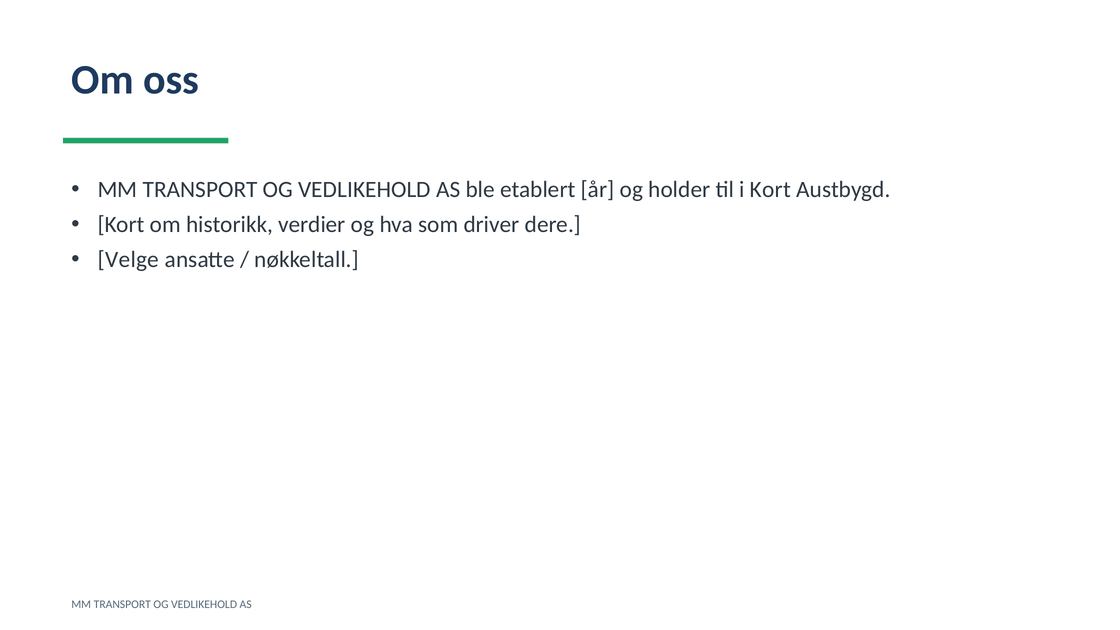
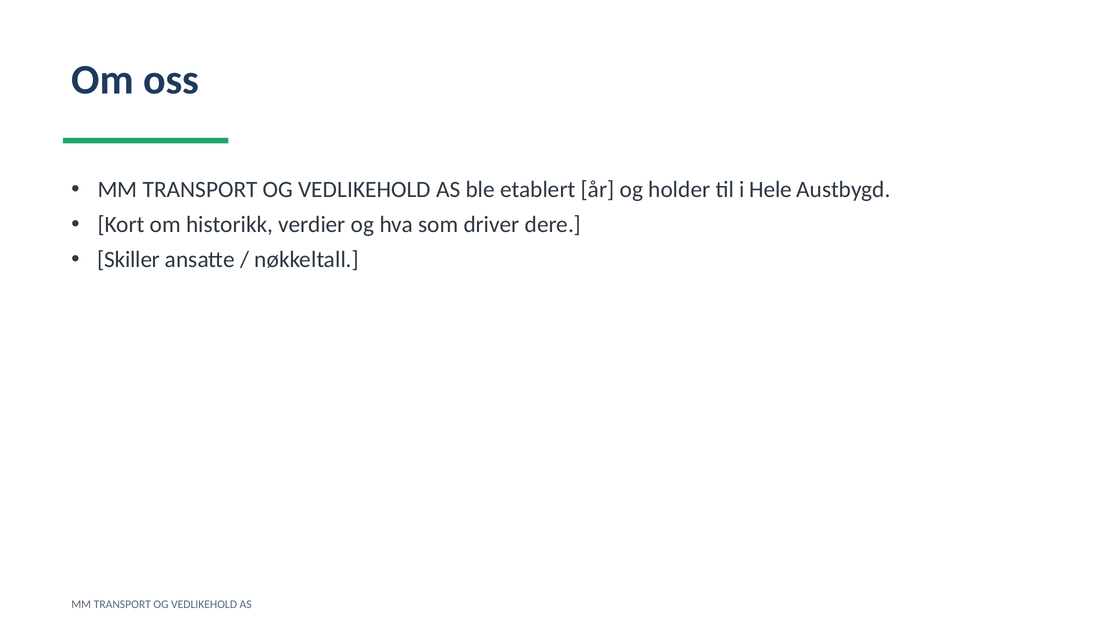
i Kort: Kort -> Hele
Velge: Velge -> Skiller
